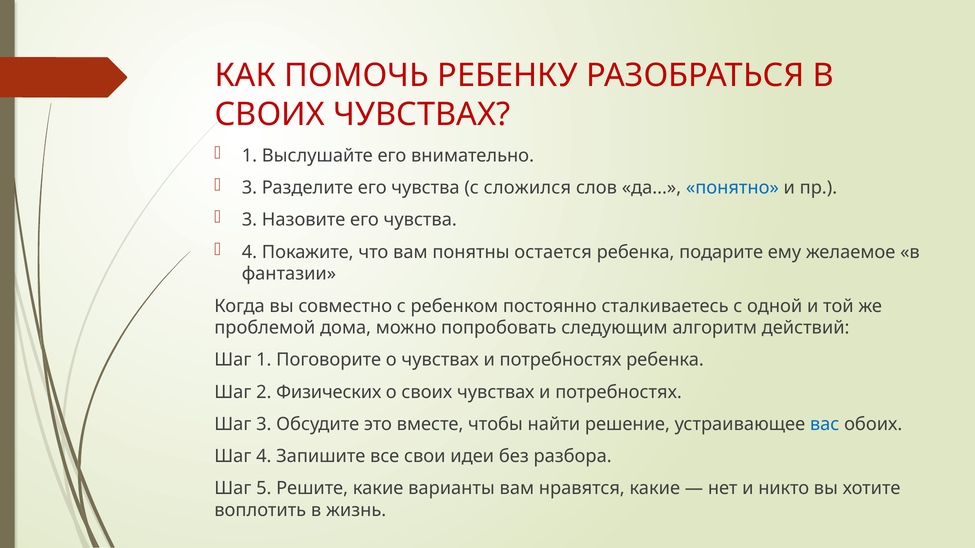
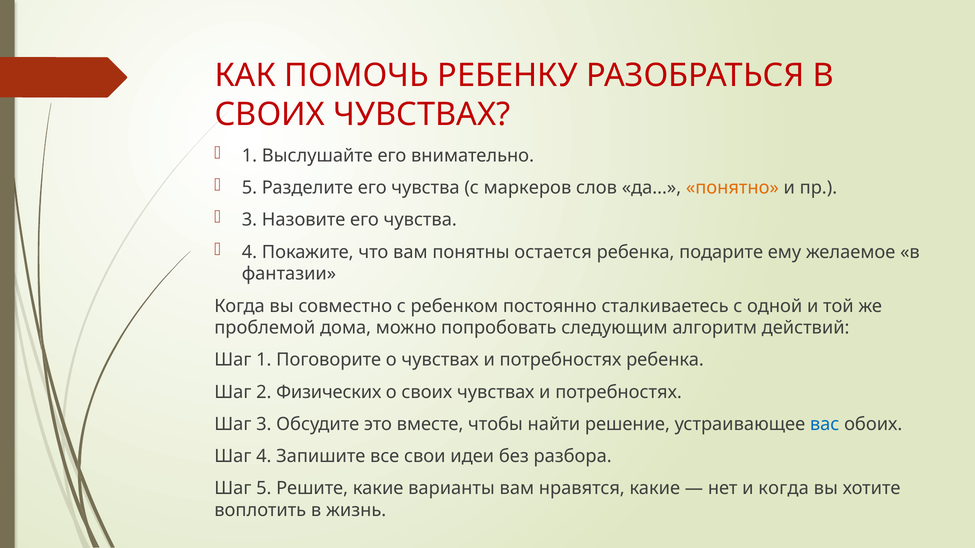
3 at (249, 188): 3 -> 5
сложился: сложился -> маркеров
понятно colour: blue -> orange
и никто: никто -> когда
